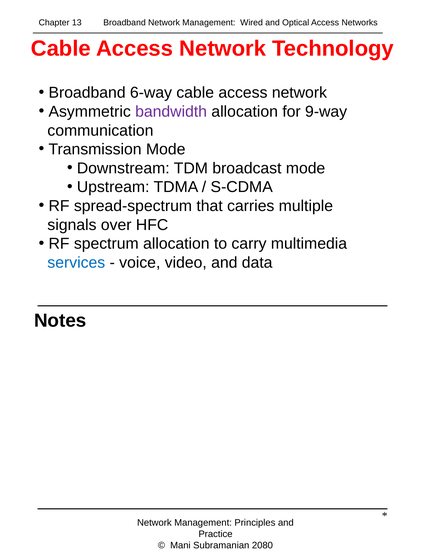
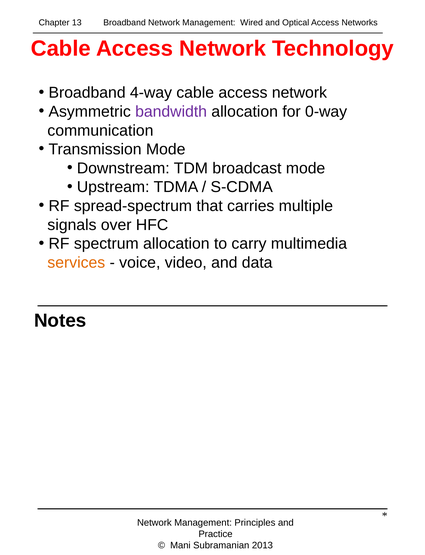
6-way: 6-way -> 4-way
9-way: 9-way -> 0-way
services colour: blue -> orange
2080: 2080 -> 2013
